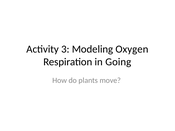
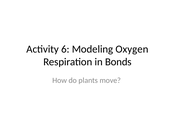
3: 3 -> 6
Going: Going -> Bonds
